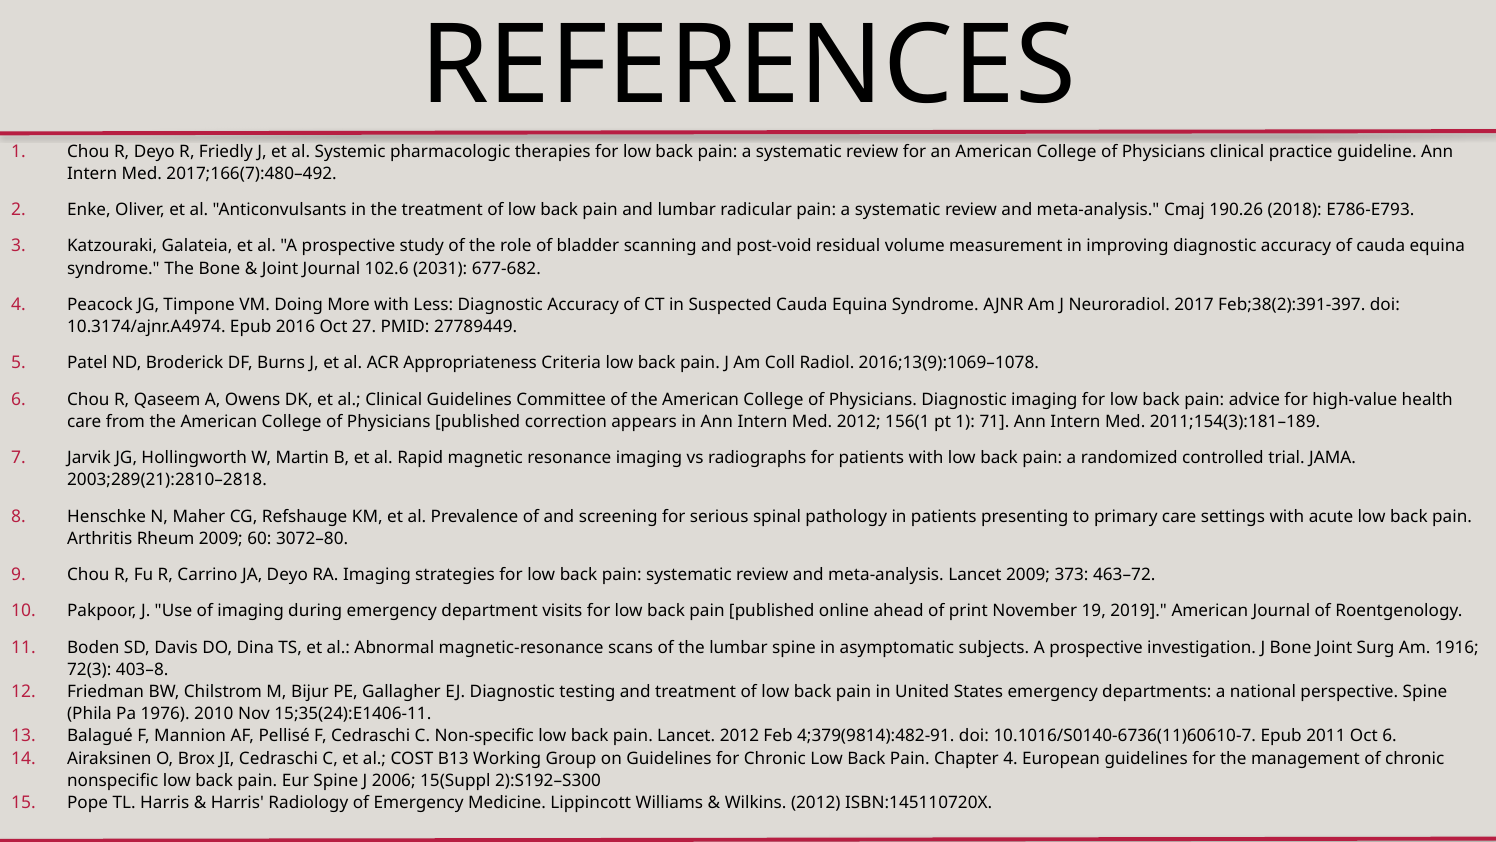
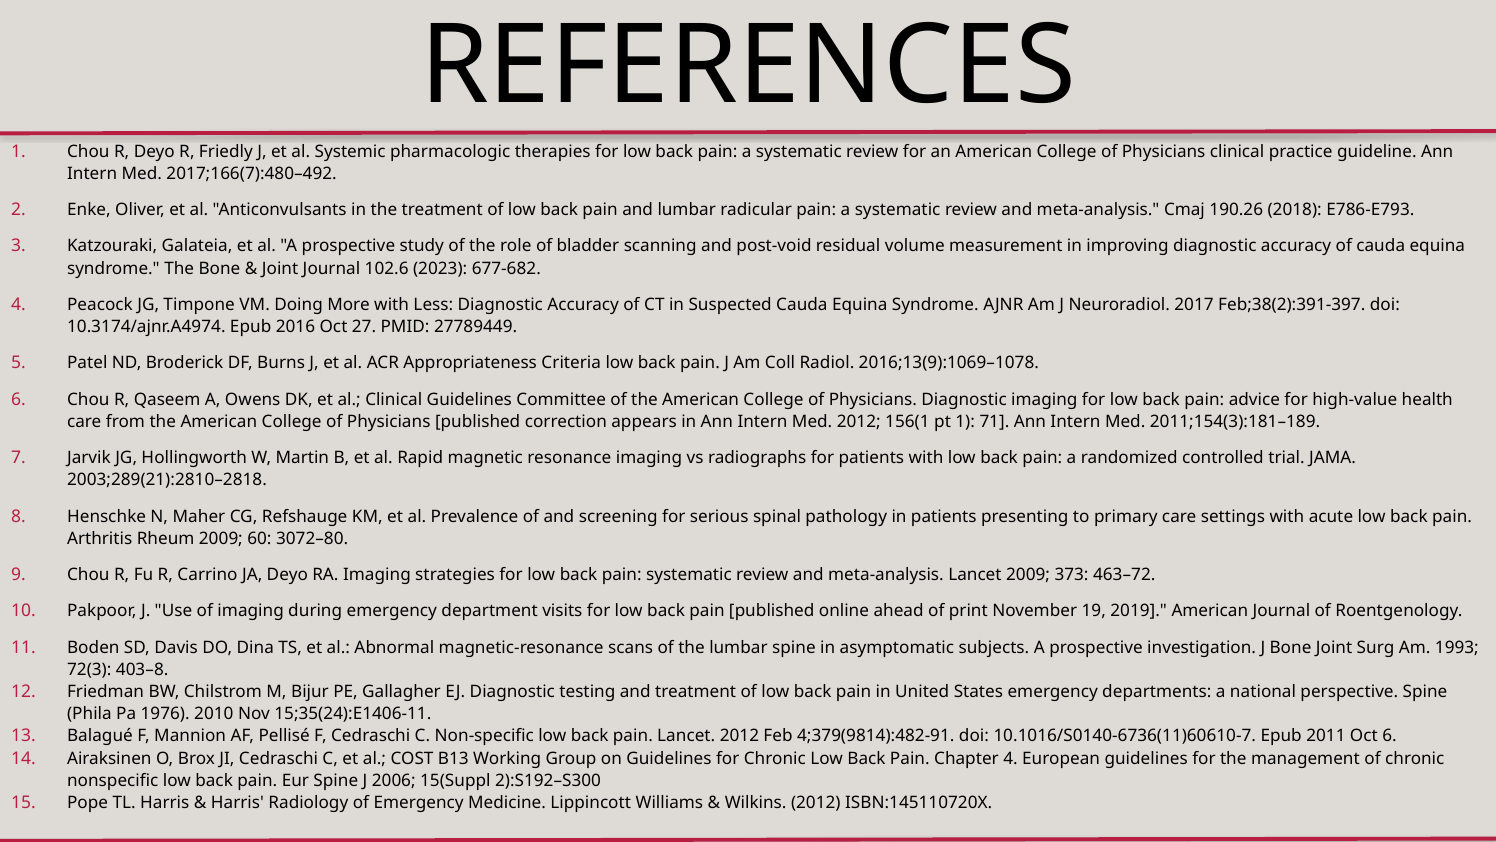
2031: 2031 -> 2023
1916: 1916 -> 1993
